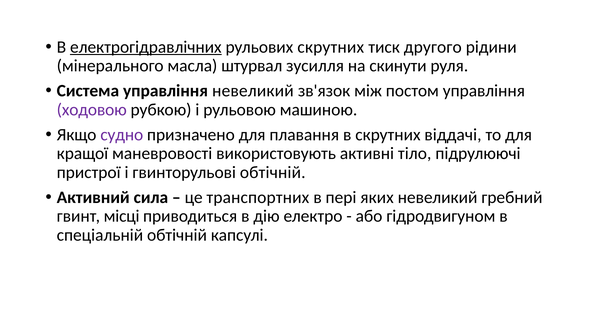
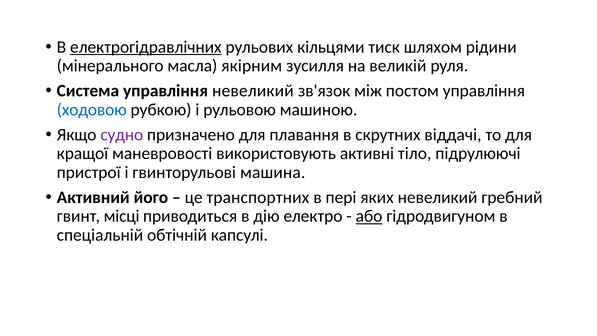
рульових скрутних: скрутних -> кільцями
другого: другого -> шляхом
штурвал: штурвал -> якірним
скинути: скинути -> великій
ходовою colour: purple -> blue
гвинторульові обтічній: обтічній -> машина
сила: сила -> його
або underline: none -> present
